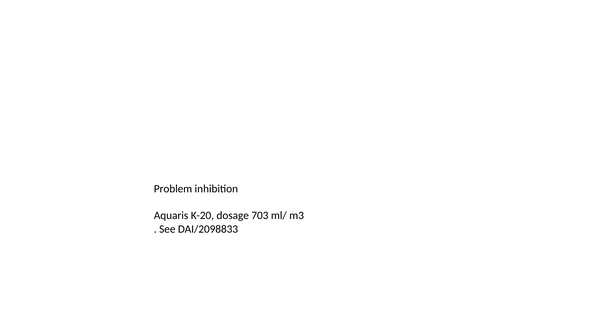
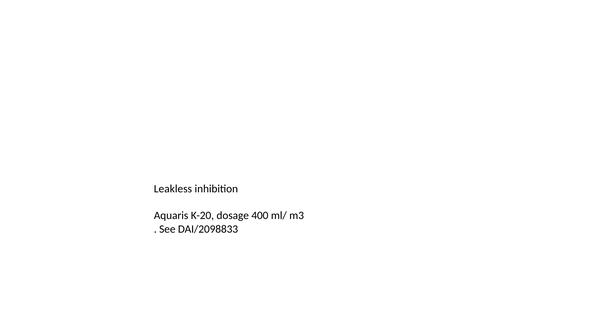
Problem: Problem -> Leakless
703: 703 -> 400
